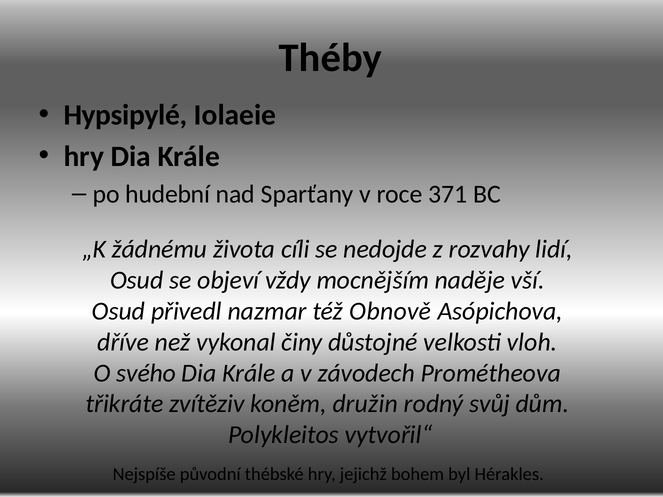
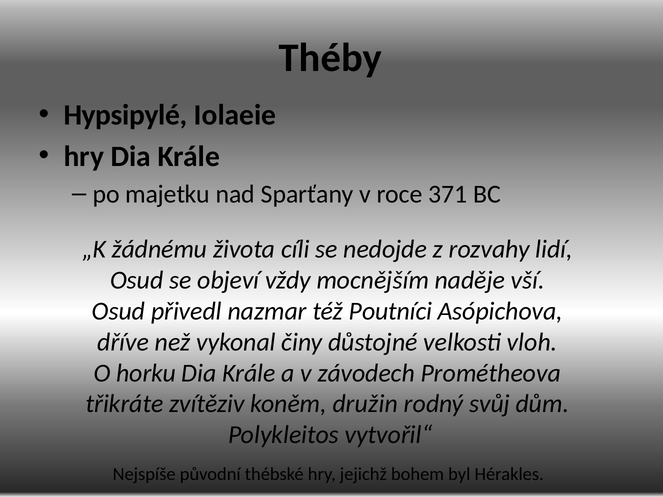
hudební: hudební -> majetku
Obnově: Obnově -> Poutníci
svého: svého -> horku
